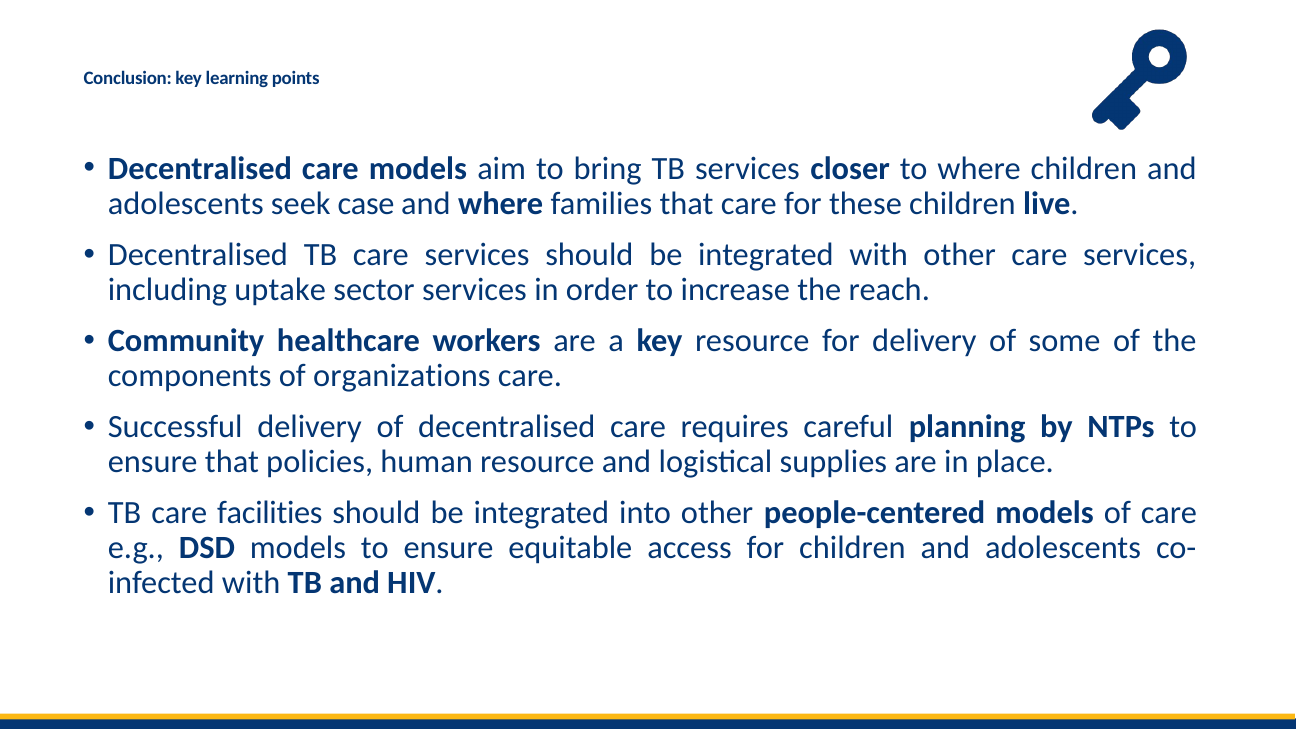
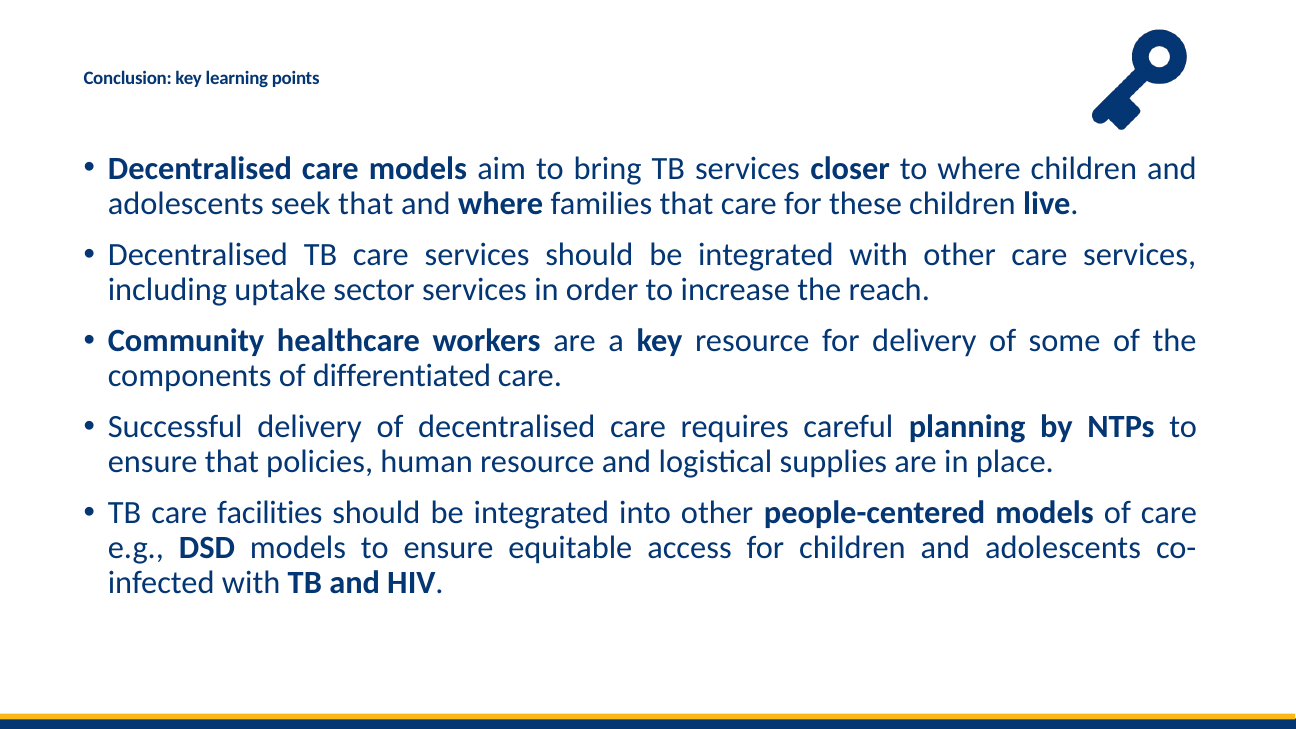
seek case: case -> that
organizations: organizations -> differentiated
